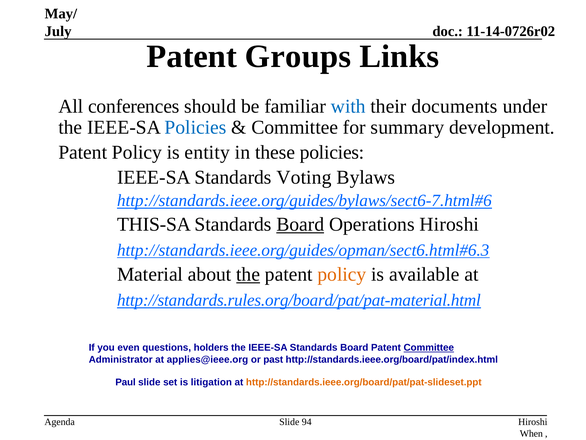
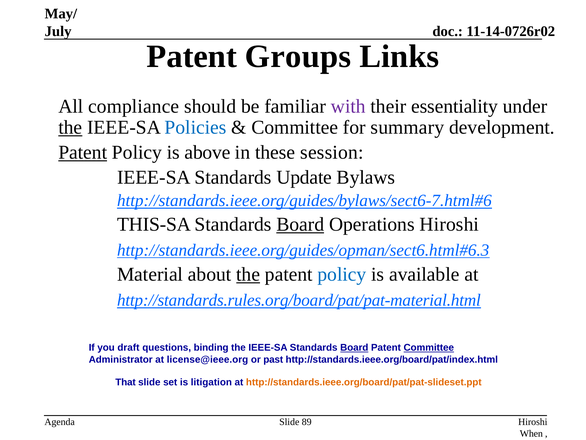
conferences: conferences -> compliance
with colour: blue -> purple
documents: documents -> essentiality
the at (70, 127) underline: none -> present
Patent at (83, 152) underline: none -> present
entity: entity -> above
these policies: policies -> session
Voting: Voting -> Update
policy at (342, 274) colour: orange -> blue
even: even -> draft
holders: holders -> binding
Board at (354, 347) underline: none -> present
applies@ieee.org: applies@ieee.org -> license@ieee.org
Paul: Paul -> That
94: 94 -> 89
